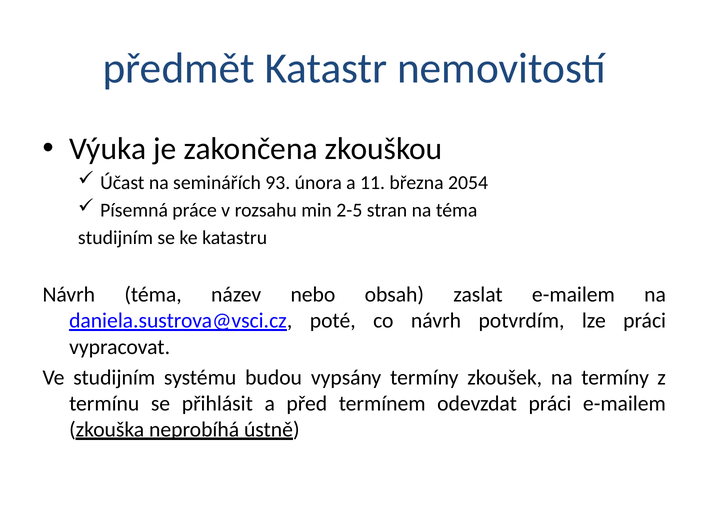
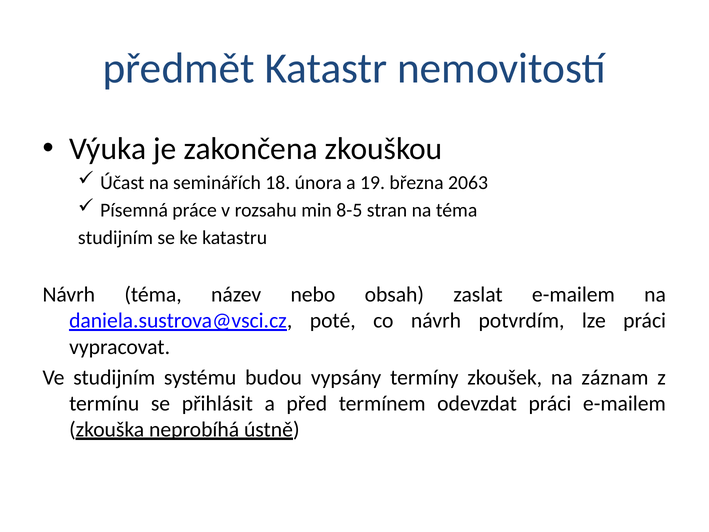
93: 93 -> 18
11: 11 -> 19
2054: 2054 -> 2063
2-5: 2-5 -> 8-5
na termíny: termíny -> záznam
